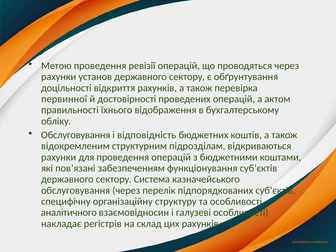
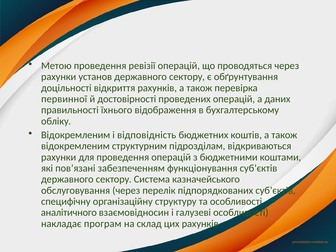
актом: актом -> даних
Обслуговування at (76, 135): Обслуговування -> Відокремленим
регістрів: регістрів -> програм
